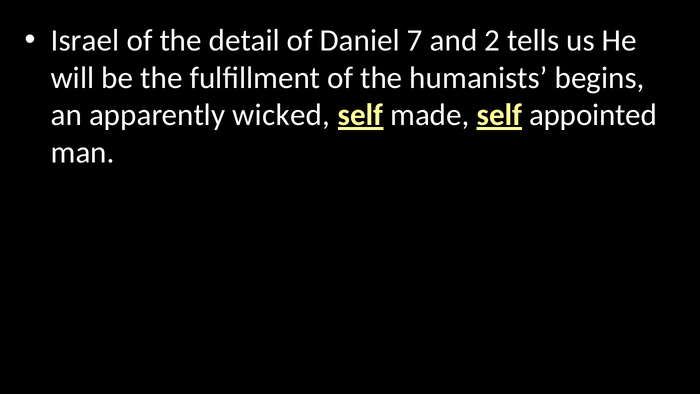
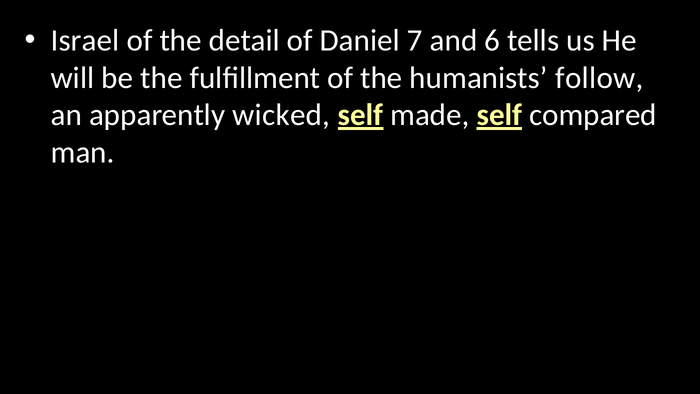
2: 2 -> 6
begins: begins -> follow
appointed: appointed -> compared
